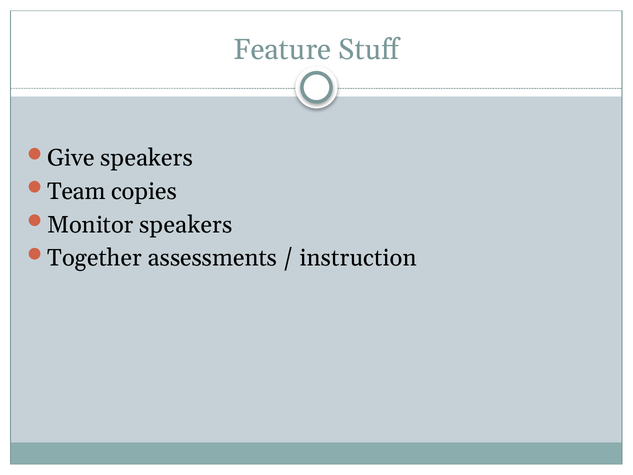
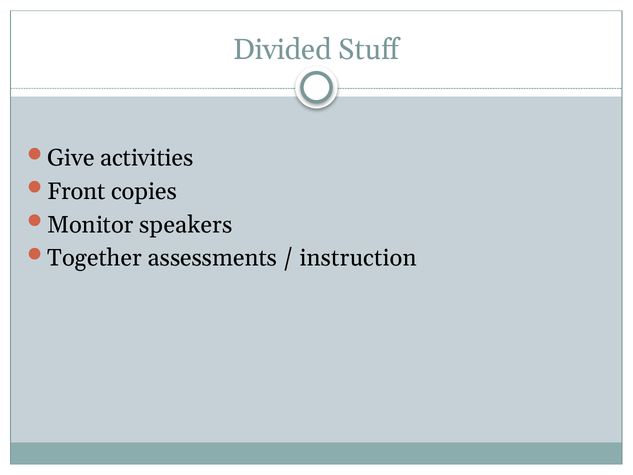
Feature: Feature -> Divided
Give speakers: speakers -> activities
Team: Team -> Front
